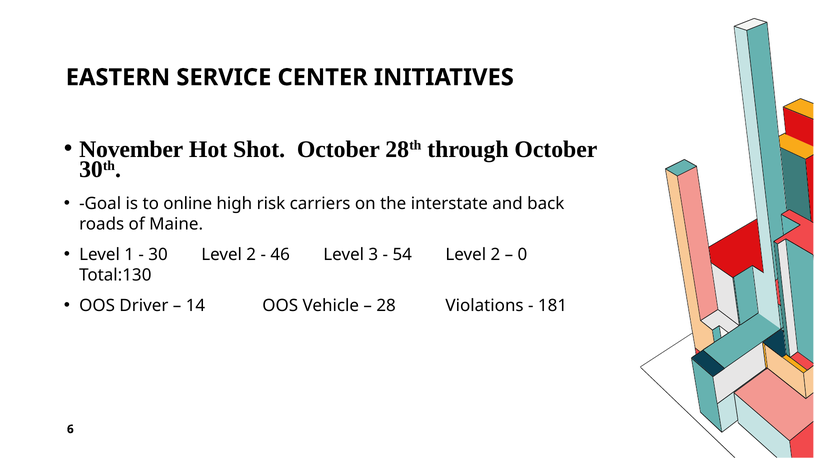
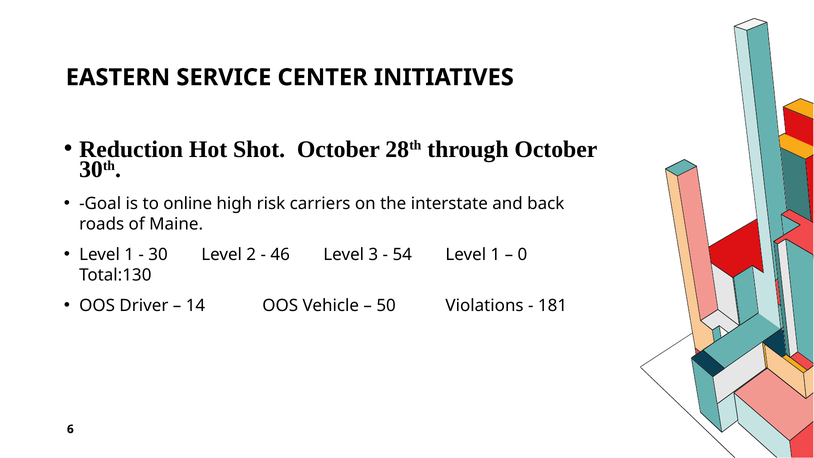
November: November -> Reduction
54 Level 2: 2 -> 1
28: 28 -> 50
